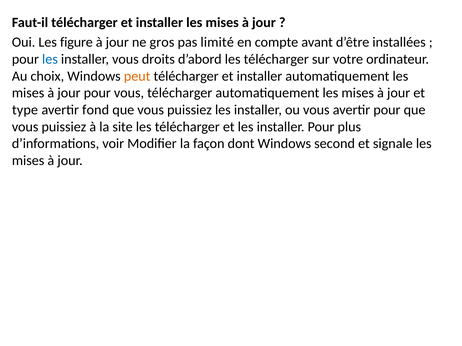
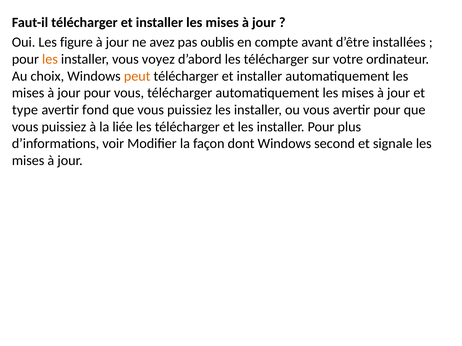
gros: gros -> avez
limité: limité -> oublis
les at (50, 59) colour: blue -> orange
droits: droits -> voyez
site: site -> liée
